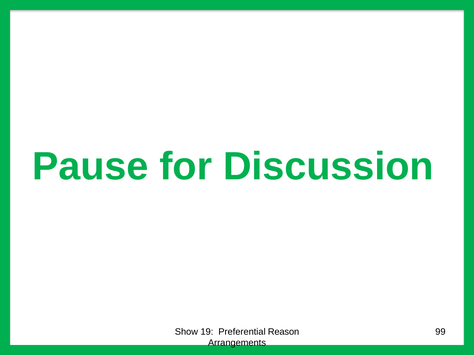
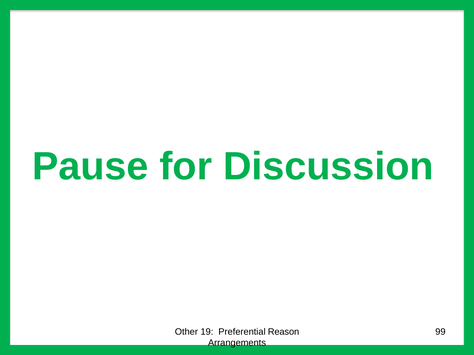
Show: Show -> Other
